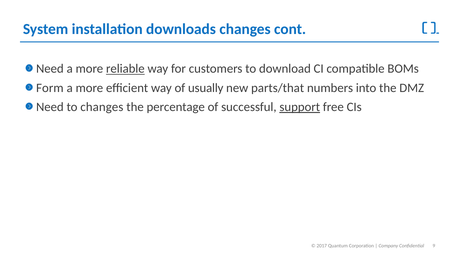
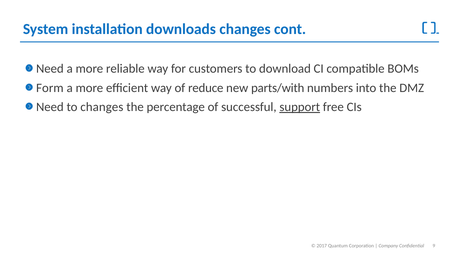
reliable underline: present -> none
usually: usually -> reduce
parts/that: parts/that -> parts/with
